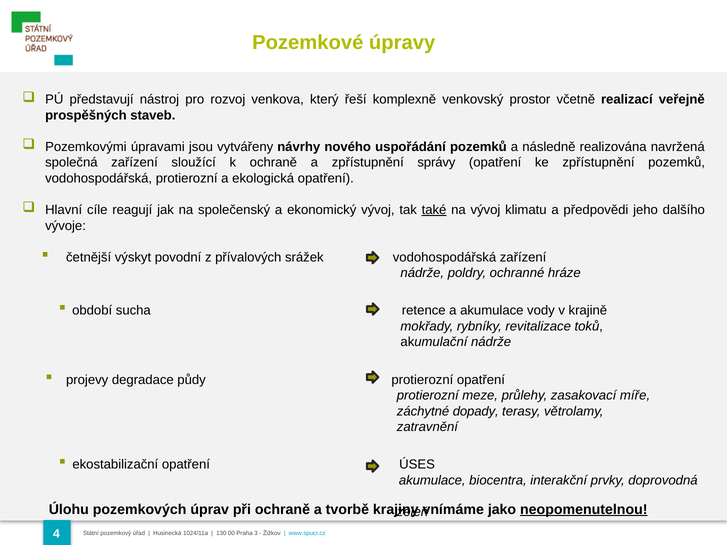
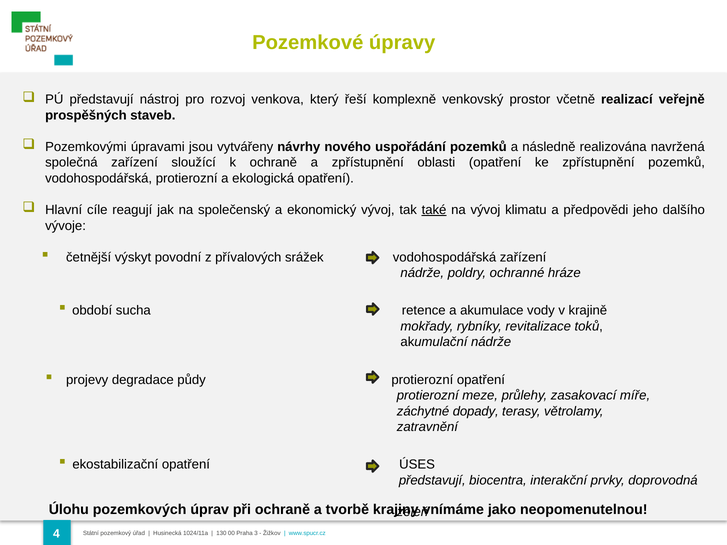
správy: správy -> oblasti
akumulace at (432, 481): akumulace -> představují
neopomenutelnou underline: present -> none
